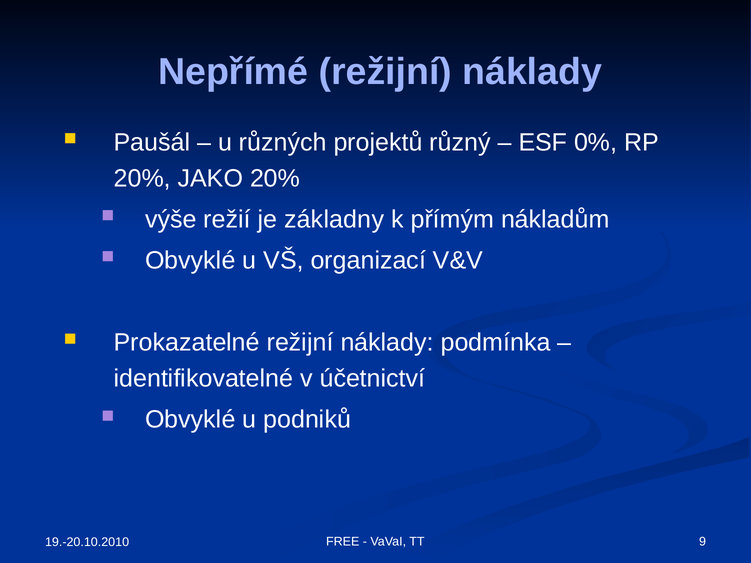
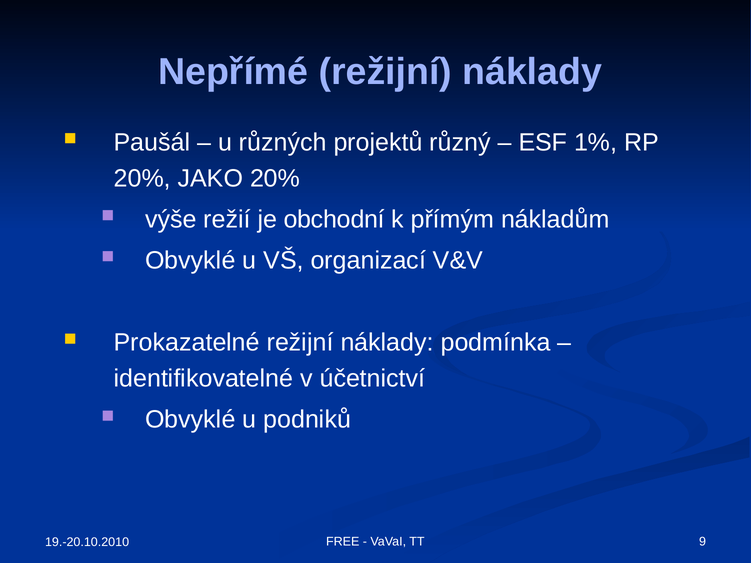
0%: 0% -> 1%
základny: základny -> obchodní
